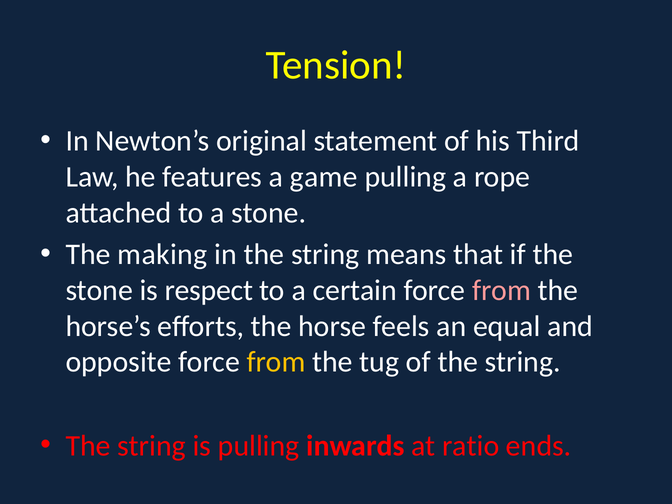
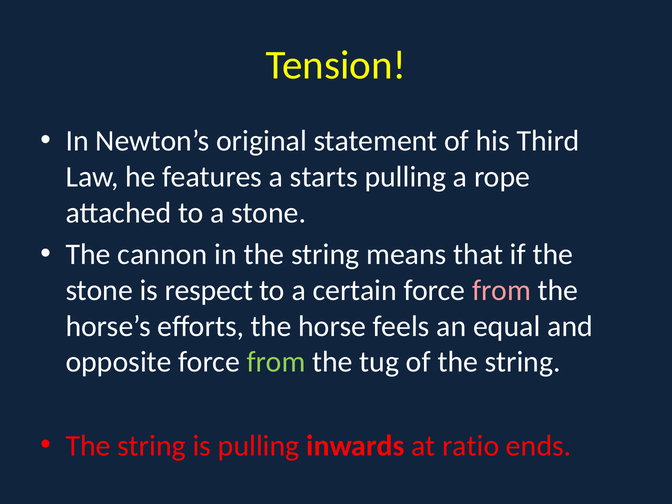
game: game -> starts
making: making -> cannon
from at (276, 362) colour: yellow -> light green
